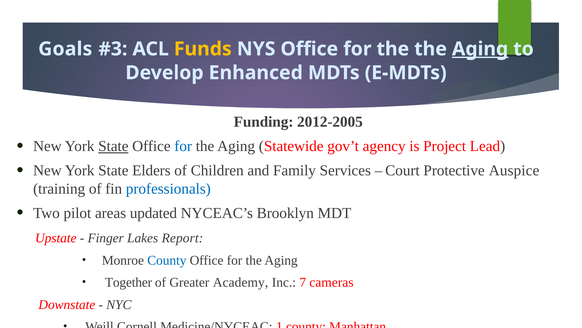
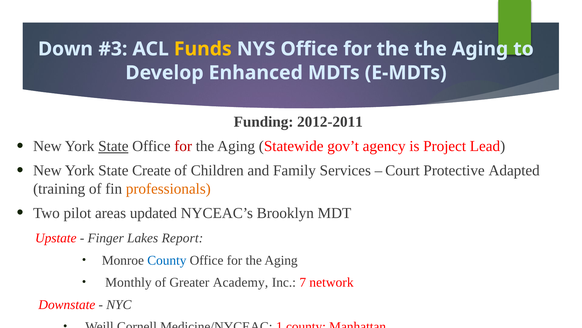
Goals: Goals -> Down
Aging at (480, 49) underline: present -> none
2012-2005: 2012-2005 -> 2012-2011
for at (183, 146) colour: blue -> red
Elders: Elders -> Create
Auspice: Auspice -> Adapted
professionals colour: blue -> orange
Together: Together -> Monthly
cameras: cameras -> network
